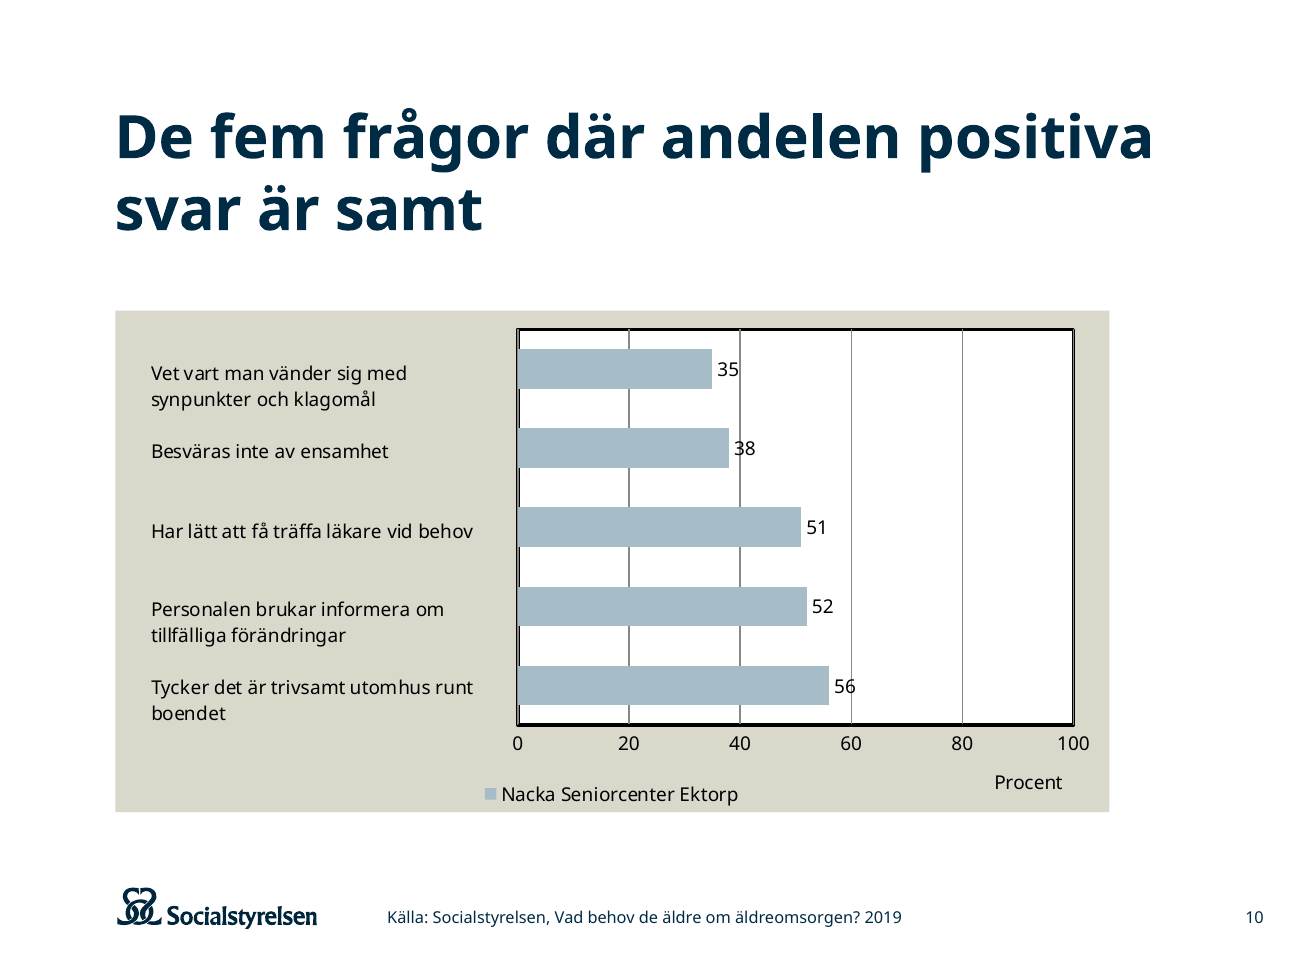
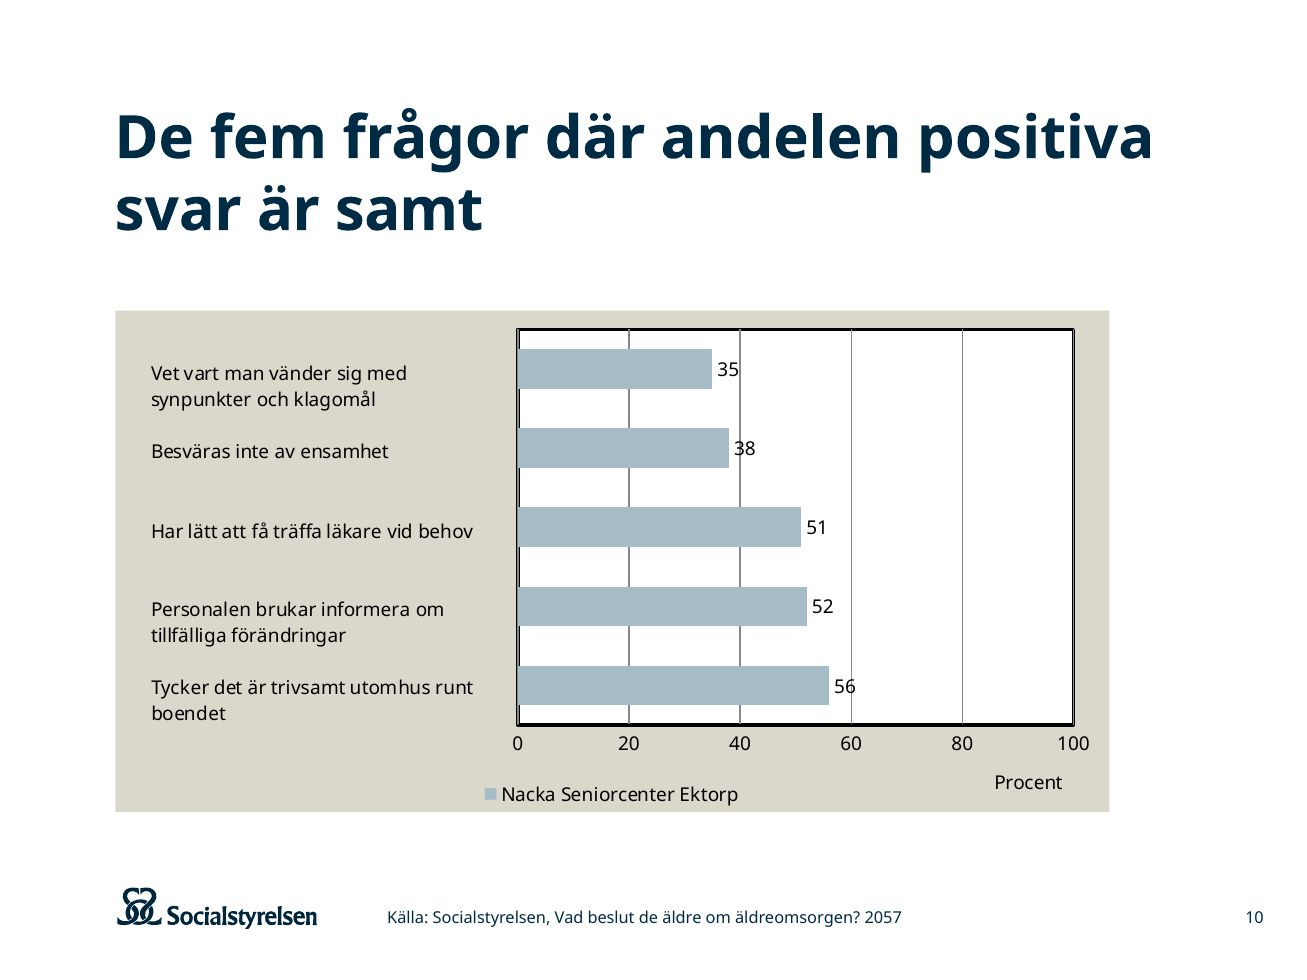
Vad behov: behov -> beslut
2019: 2019 -> 2057
